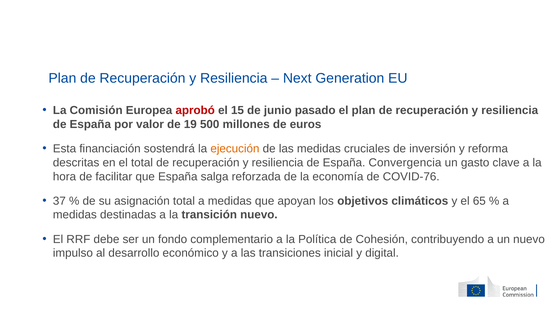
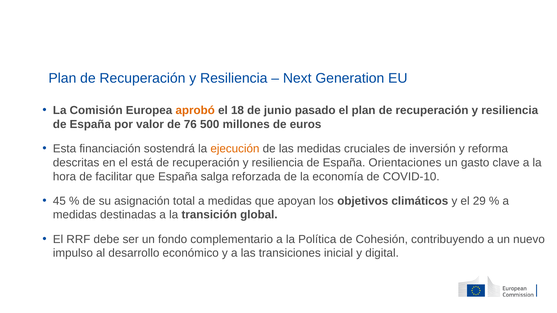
aprobó colour: red -> orange
15: 15 -> 18
19: 19 -> 76
el total: total -> está
Convergencia: Convergencia -> Orientaciones
COVID-76: COVID-76 -> COVID-10
37: 37 -> 45
65: 65 -> 29
transición nuevo: nuevo -> global
